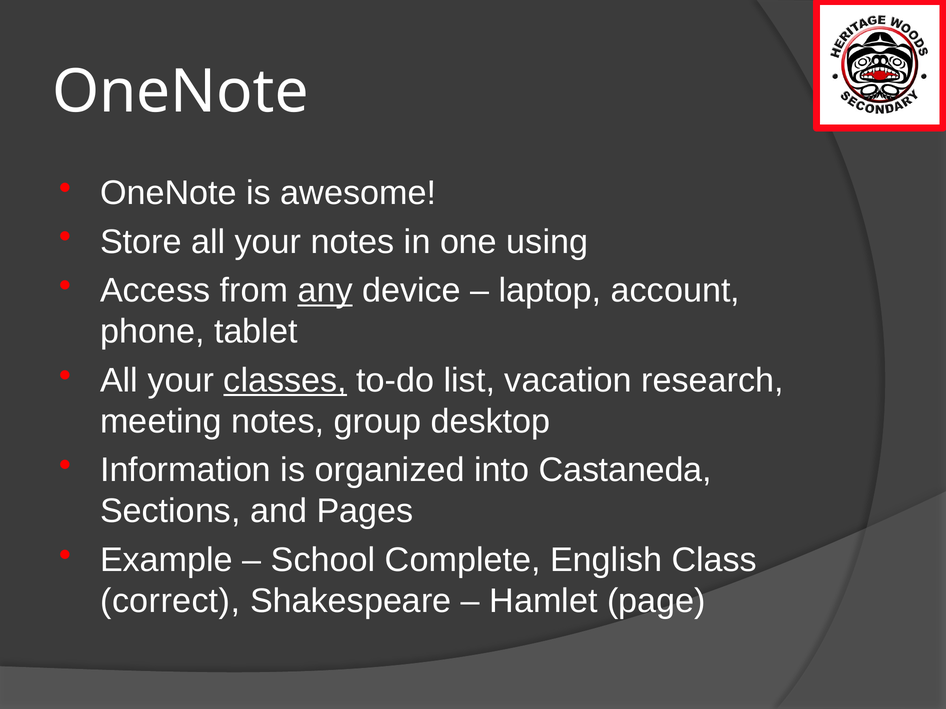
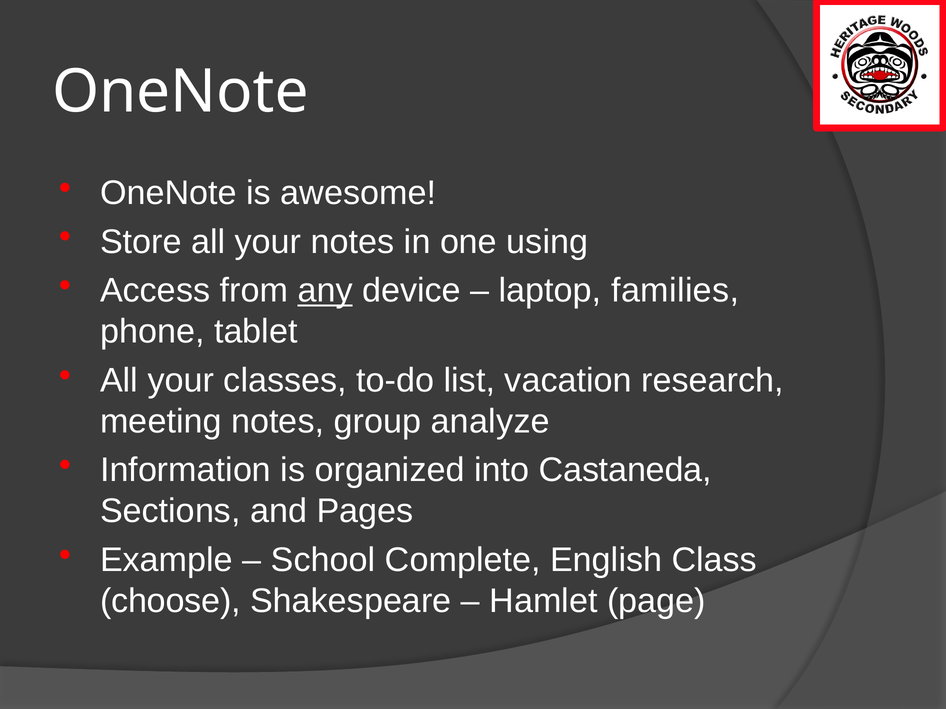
account: account -> families
classes underline: present -> none
desktop: desktop -> analyze
correct: correct -> choose
